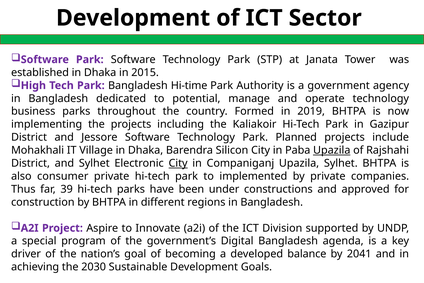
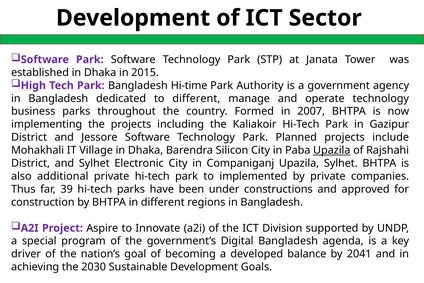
to potential: potential -> different
2019: 2019 -> 2007
City at (178, 163) underline: present -> none
consumer: consumer -> additional
